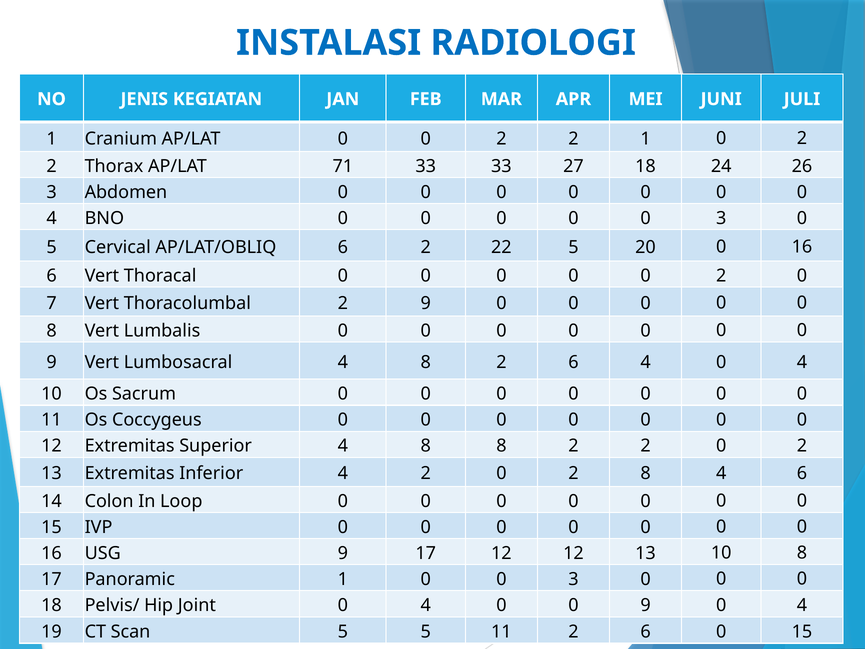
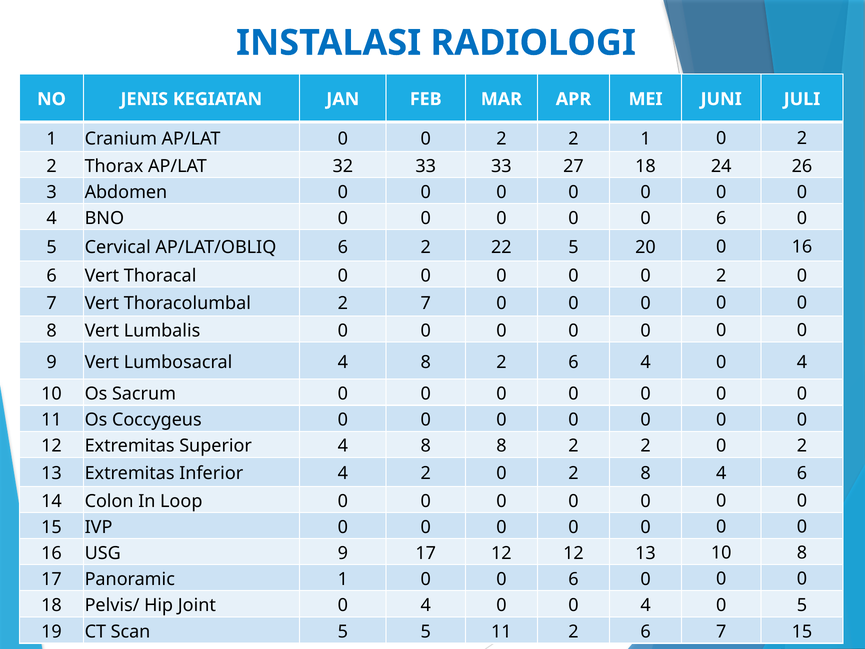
71: 71 -> 32
0 0 0 3: 3 -> 6
2 9: 9 -> 7
1 0 0 3: 3 -> 6
4 0 0 9: 9 -> 4
4 at (802, 605): 4 -> 5
6 0: 0 -> 7
